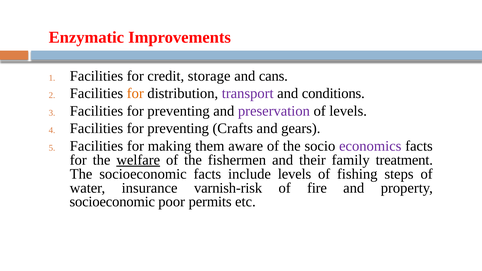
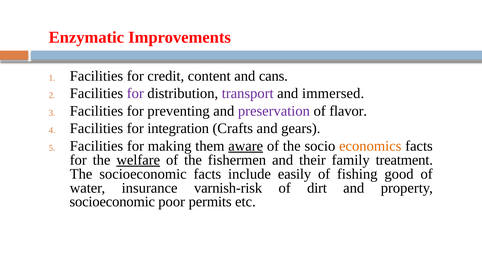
storage: storage -> content
for at (135, 94) colour: orange -> purple
conditions: conditions -> immersed
of levels: levels -> flavor
preventing at (178, 129): preventing -> integration
aware underline: none -> present
economics colour: purple -> orange
include levels: levels -> easily
steps: steps -> good
fire: fire -> dirt
